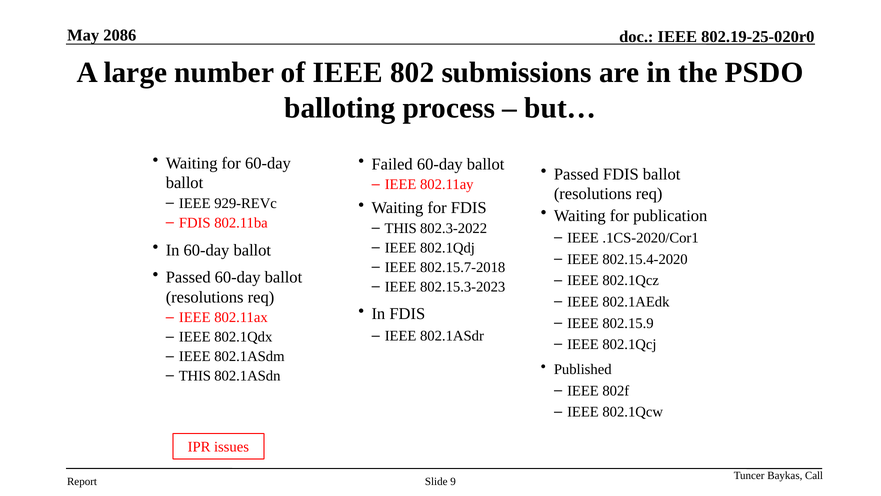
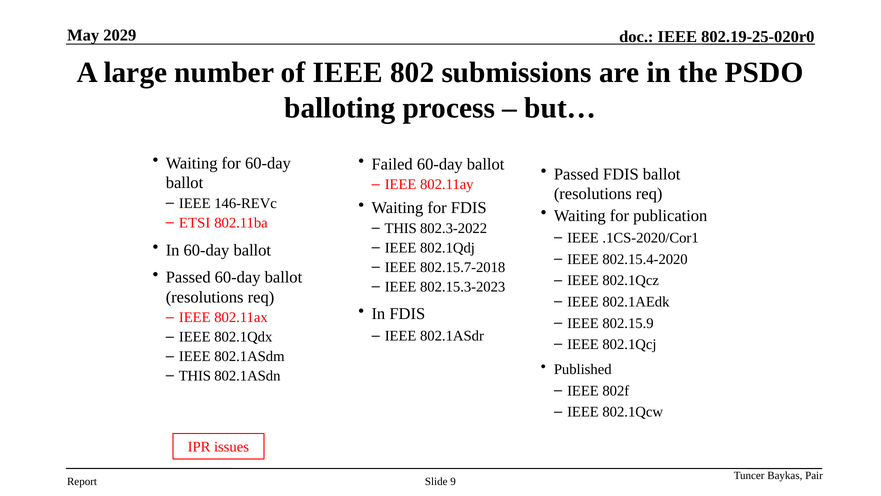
2086: 2086 -> 2029
929-REVc: 929-REVc -> 146-REVc
FDIS at (195, 223): FDIS -> ETSI
Call: Call -> Pair
